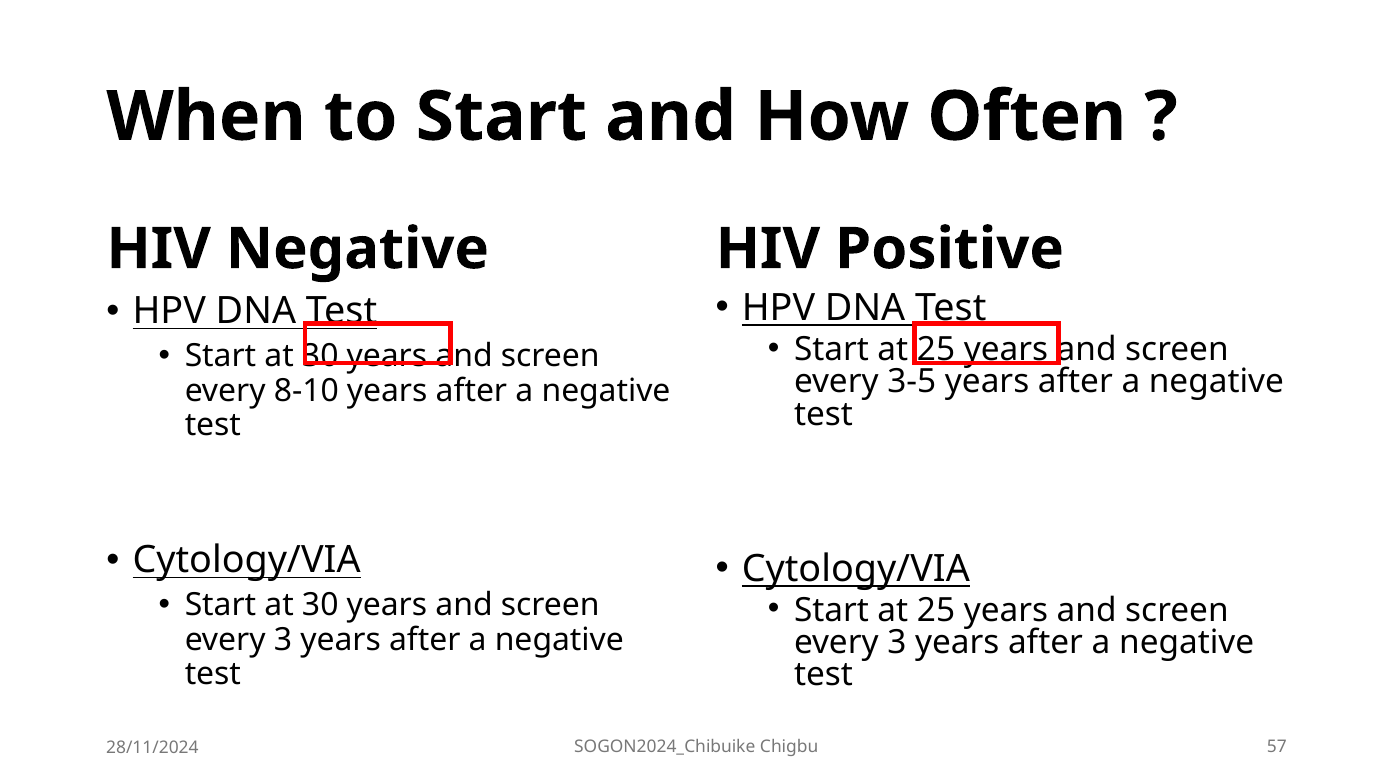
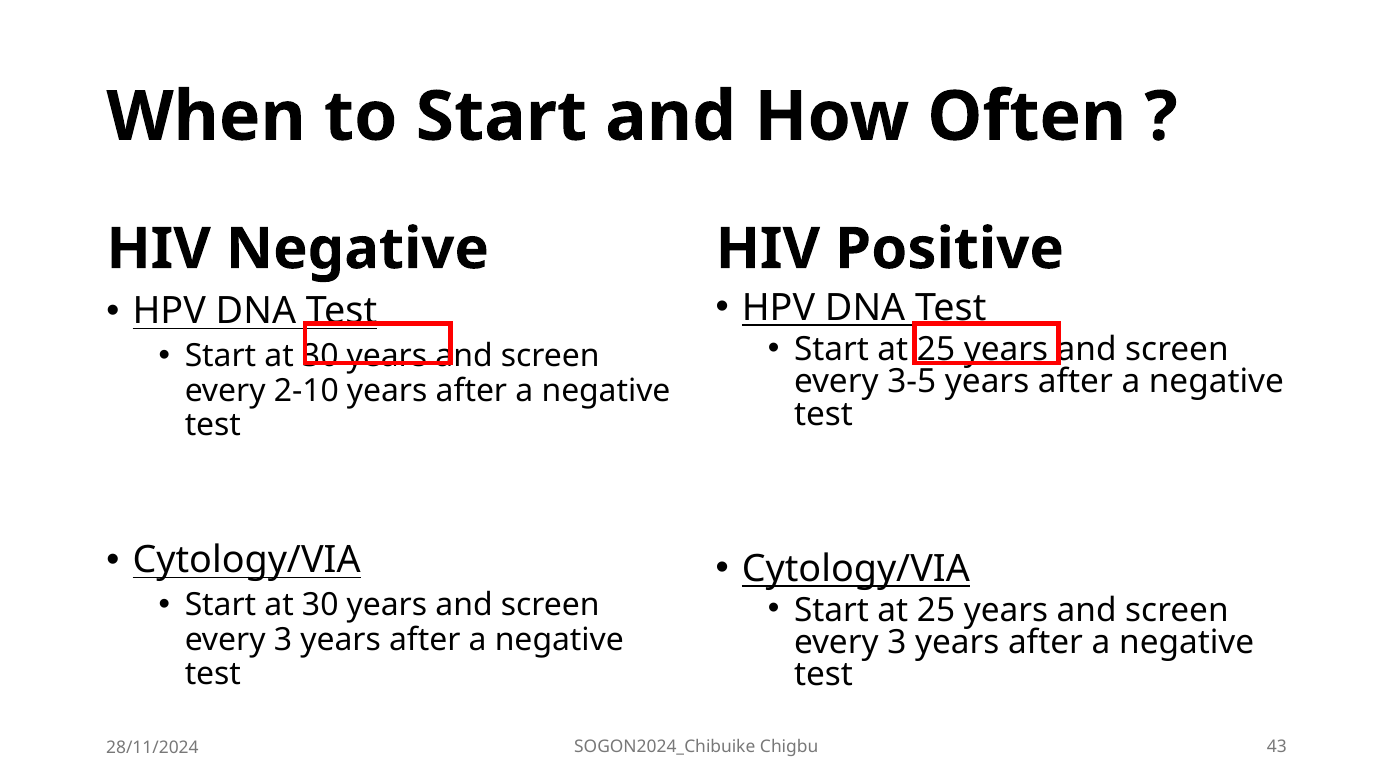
8-10: 8-10 -> 2-10
57: 57 -> 43
